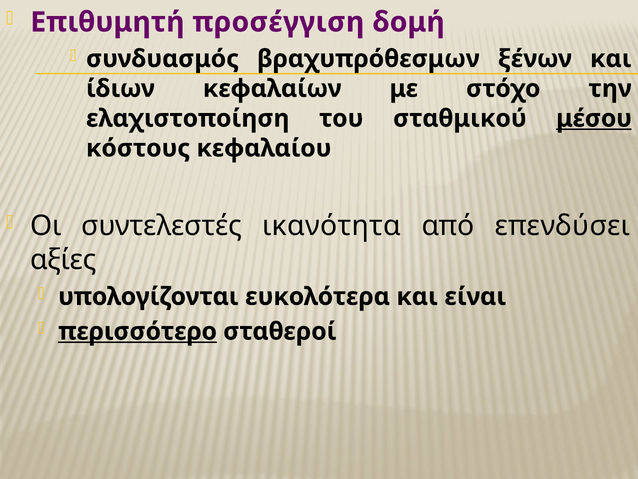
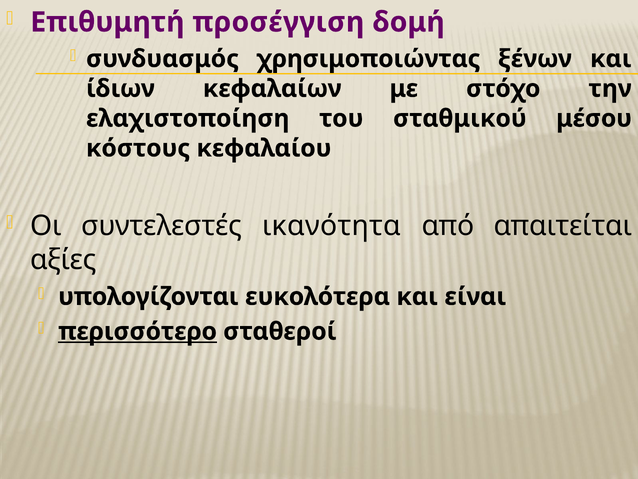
βραχυπρόθεσμων: βραχυπρόθεσμων -> χρησιμοποιώντας
μέσου underline: present -> none
επενδύσει: επενδύσει -> απαιτείται
